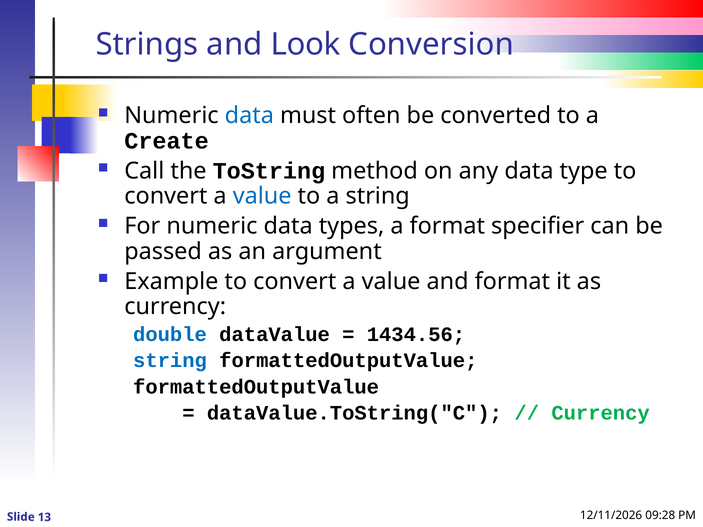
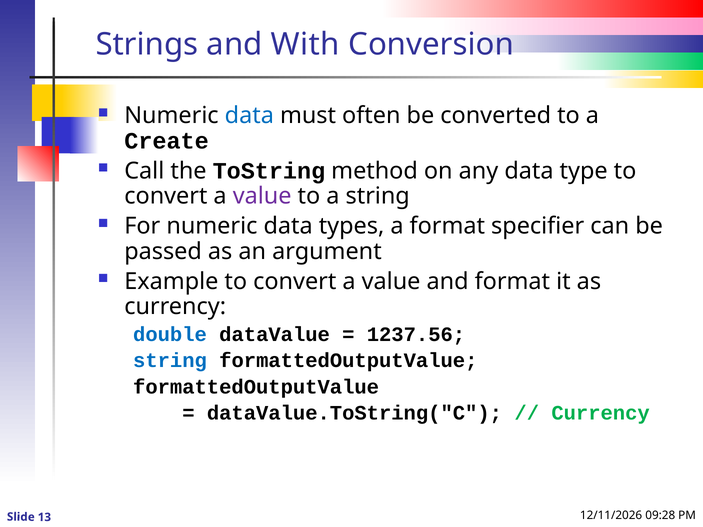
Look: Look -> With
value at (262, 196) colour: blue -> purple
1434.56: 1434.56 -> 1237.56
